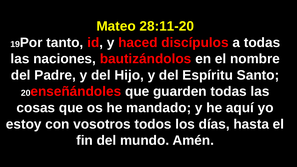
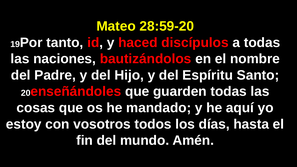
28:11-20: 28:11-20 -> 28:59-20
